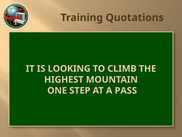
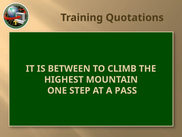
LOOKING: LOOKING -> BETWEEN
